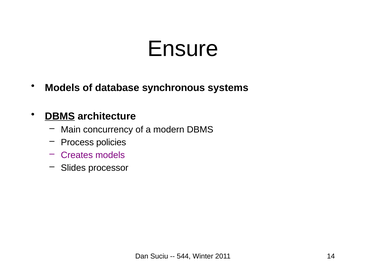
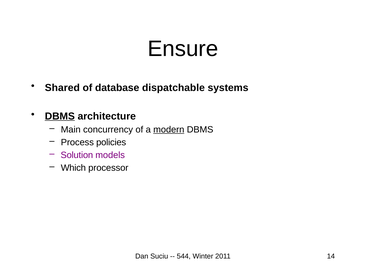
Models at (62, 88): Models -> Shared
synchronous: synchronous -> dispatchable
modern underline: none -> present
Creates: Creates -> Solution
Slides: Slides -> Which
